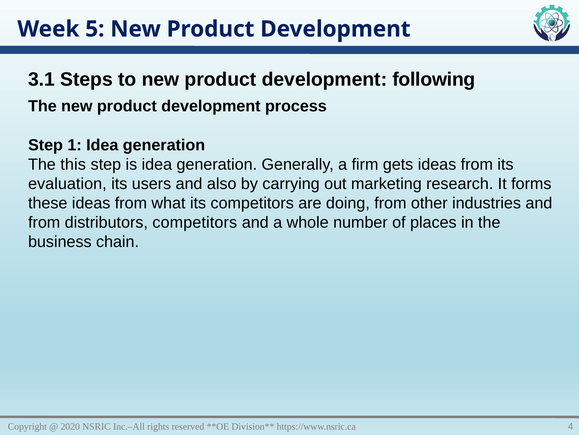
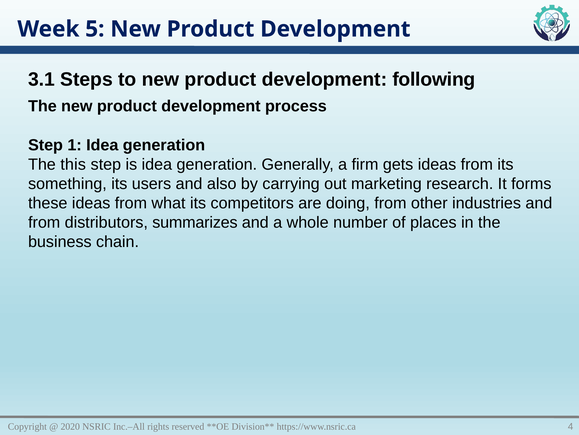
evaluation: evaluation -> something
distributors competitors: competitors -> summarizes
